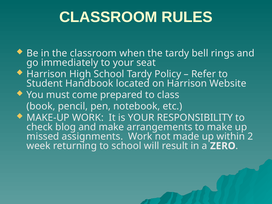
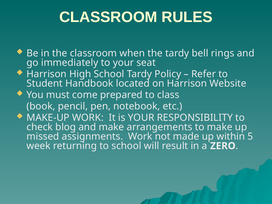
2: 2 -> 5
